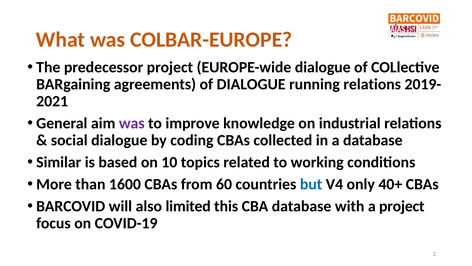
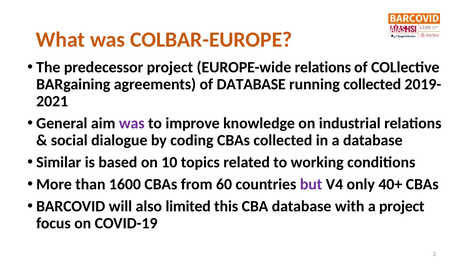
EUROPE-wide dialogue: dialogue -> relations
of DIALOGUE: DIALOGUE -> DATABASE
running relations: relations -> collected
but colour: blue -> purple
